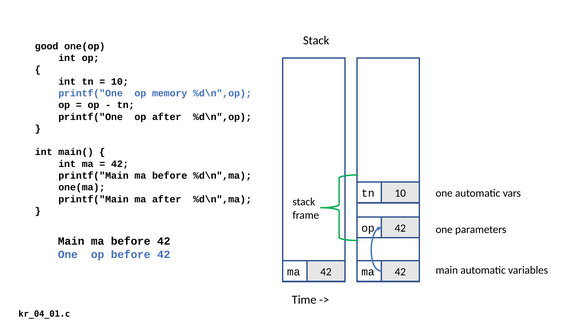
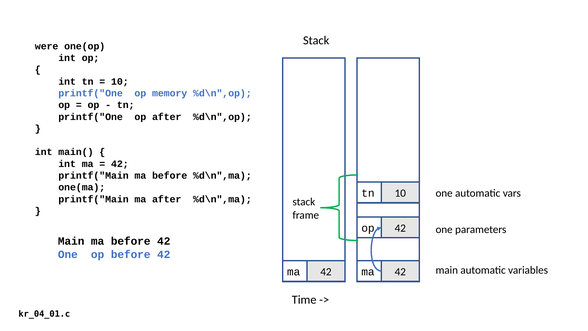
good: good -> were
